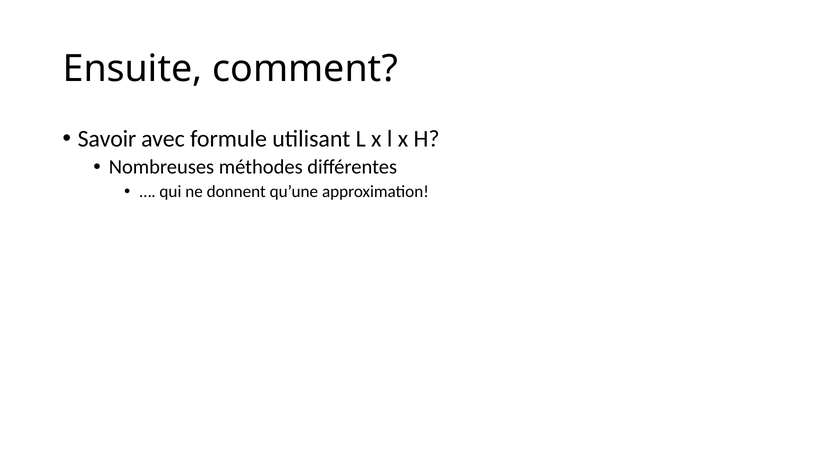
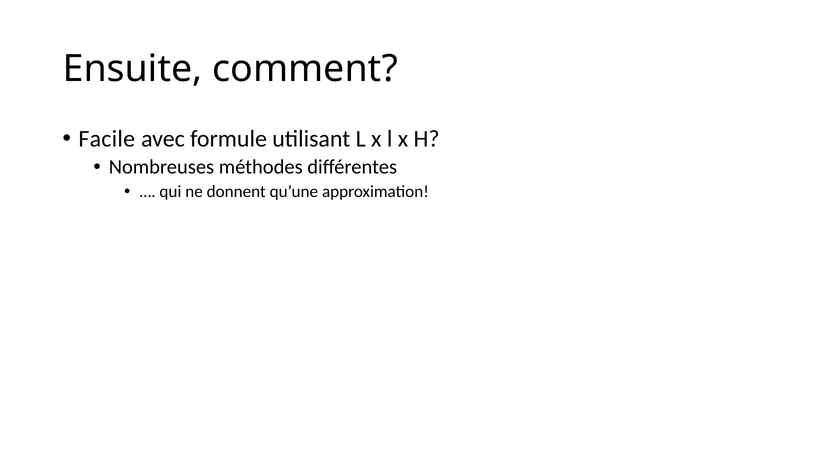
Savoir: Savoir -> Facile
